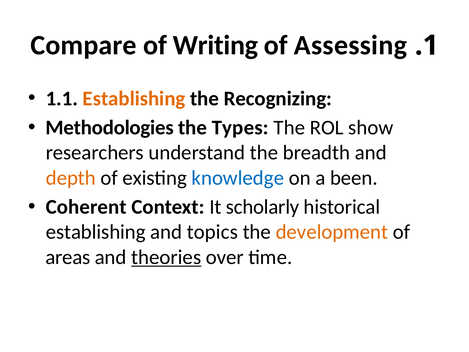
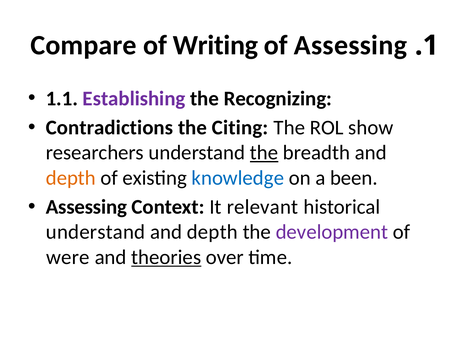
Establishing at (134, 98) colour: orange -> purple
Methodologies: Methodologies -> Contradictions
Types: Types -> Citing
the at (264, 153) underline: none -> present
Coherent at (86, 207): Coherent -> Assessing
scholarly: scholarly -> relevant
establishing at (96, 232): establishing -> understand
topics at (212, 232): topics -> depth
development colour: orange -> purple
areas: areas -> were
